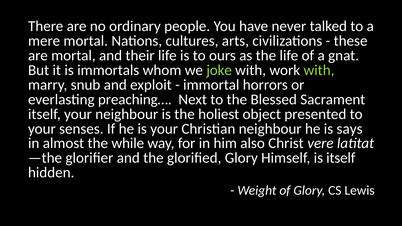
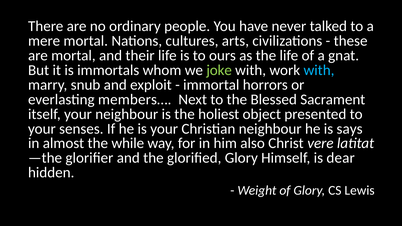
with at (319, 70) colour: light green -> light blue
preaching…: preaching… -> members…
is itself: itself -> dear
